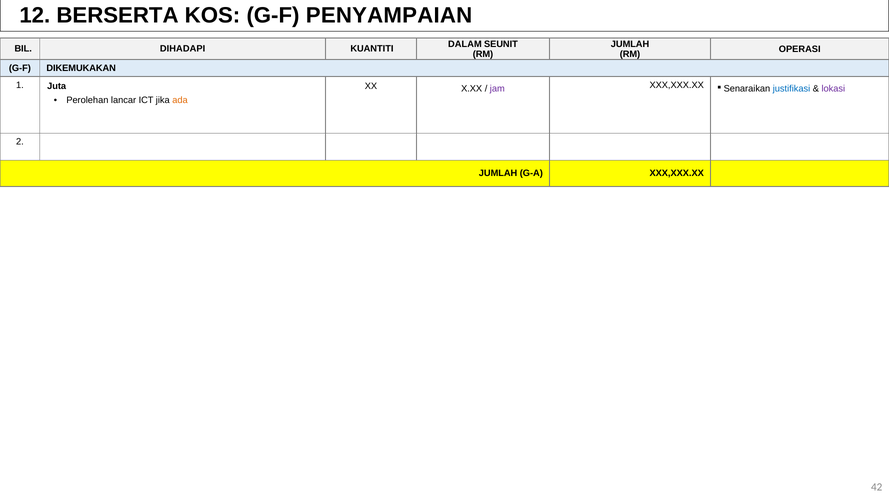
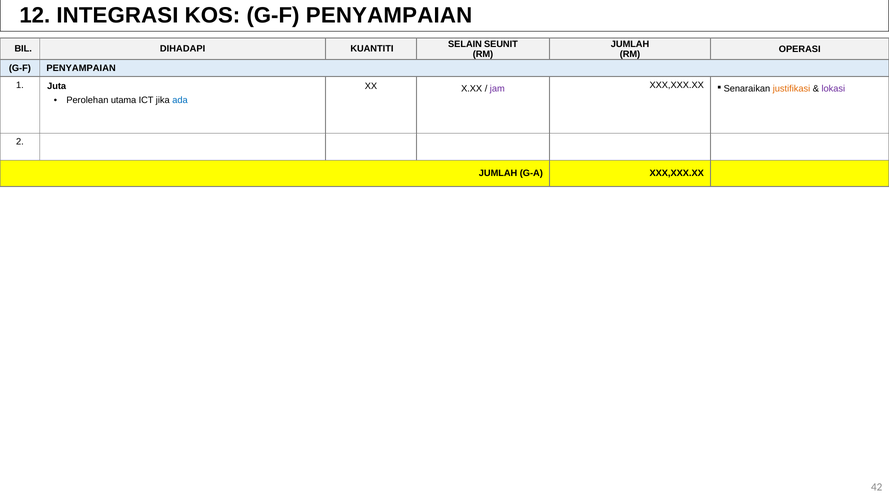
BERSERTA: BERSERTA -> INTEGRASI
DALAM: DALAM -> SELAIN
DIKEMUKAKAN at (81, 68): DIKEMUKAKAN -> PENYAMPAIAN
justifikasi colour: blue -> orange
lancar: lancar -> utama
ada colour: orange -> blue
